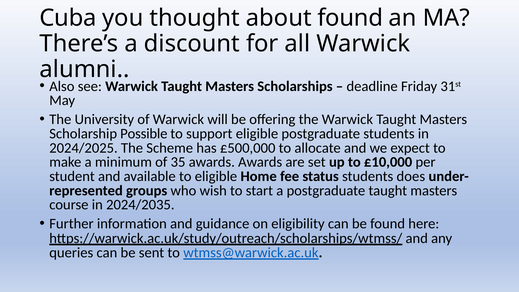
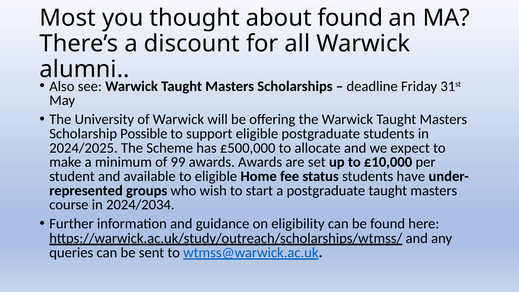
Cuba: Cuba -> Most
35: 35 -> 99
does: does -> have
2024/2035: 2024/2035 -> 2024/2034
